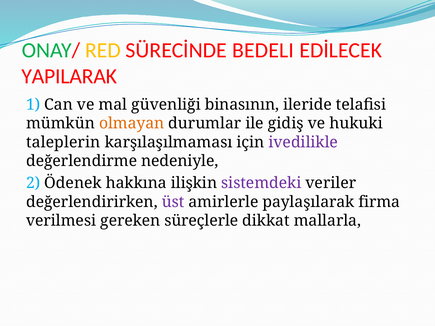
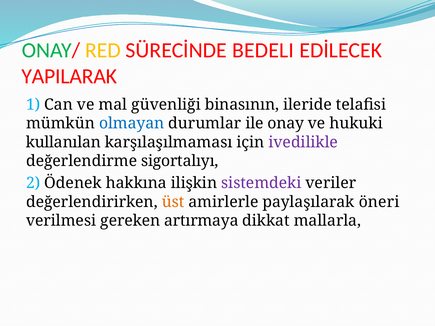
olmayan colour: orange -> blue
gidiş: gidiş -> onay
taleplerin: taleplerin -> kullanılan
nedeniyle: nedeniyle -> sigortalıyı
üst colour: purple -> orange
firma: firma -> öneri
süreçlerle: süreçlerle -> artırmaya
